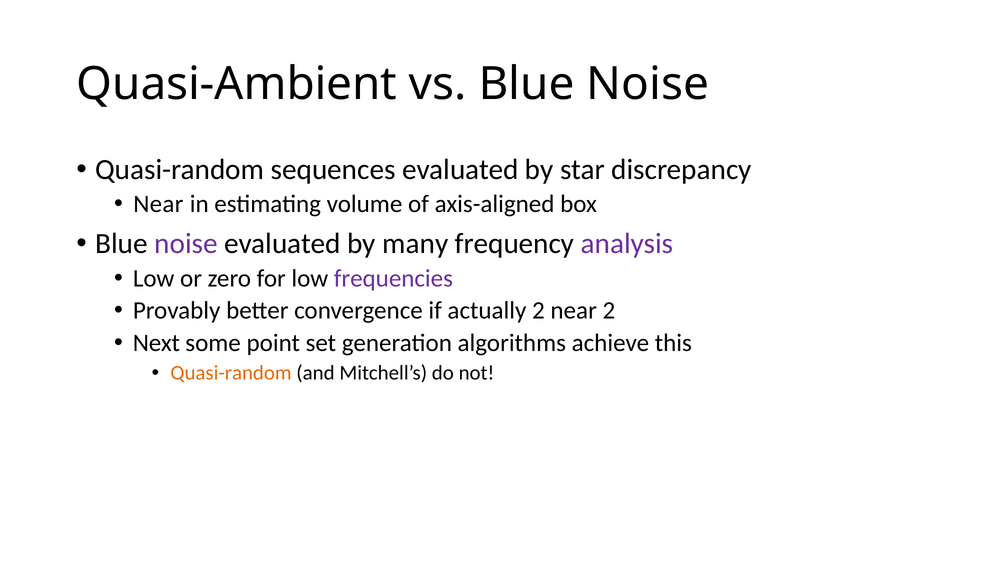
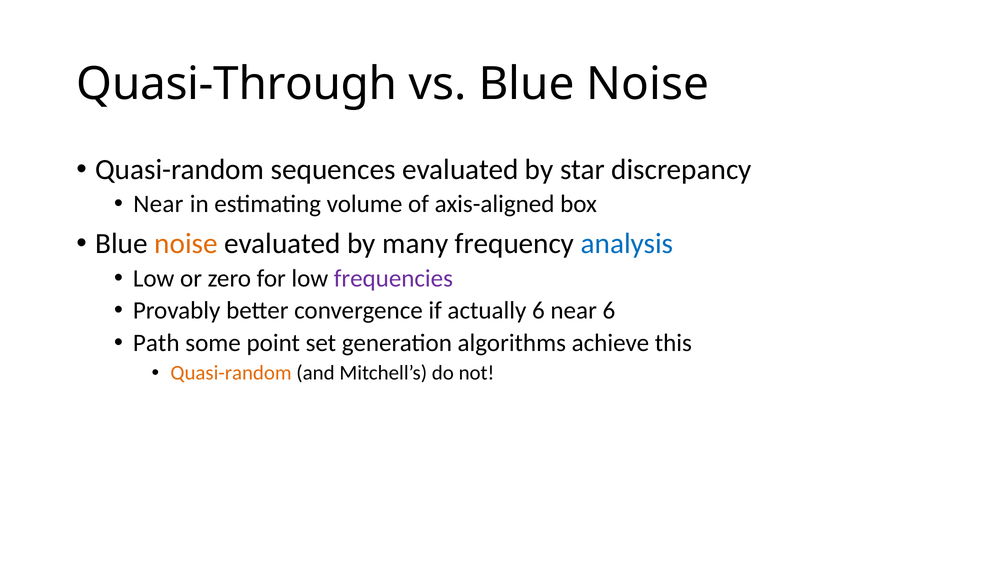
Quasi-Ambient: Quasi-Ambient -> Quasi-Through
noise at (186, 244) colour: purple -> orange
analysis colour: purple -> blue
actually 2: 2 -> 6
near 2: 2 -> 6
Next: Next -> Path
